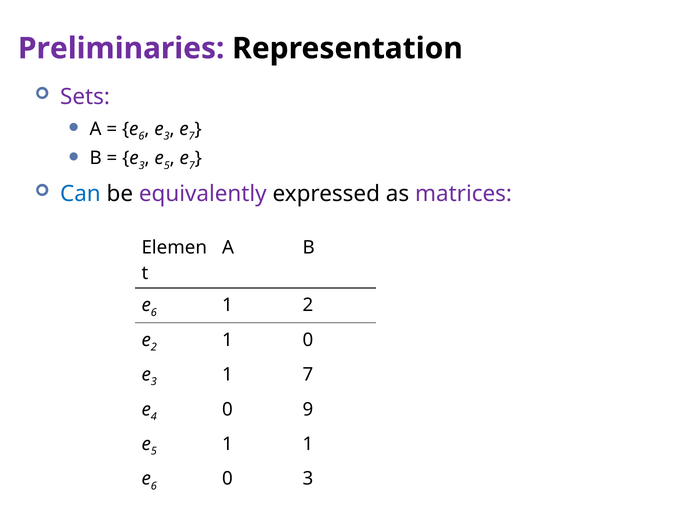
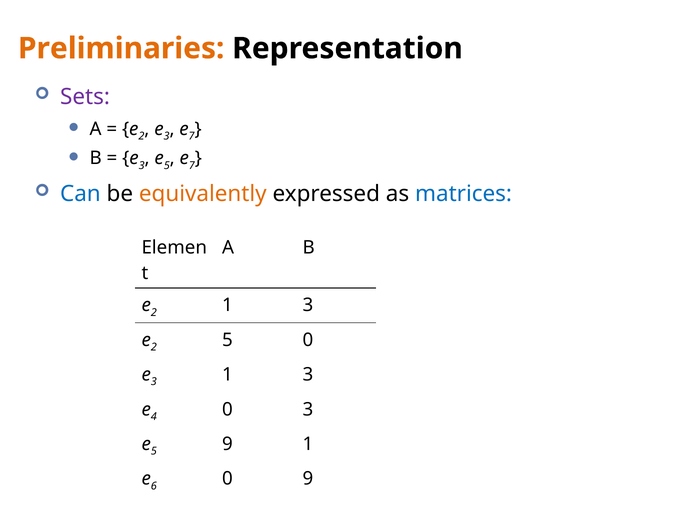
Preliminaries colour: purple -> orange
6 at (141, 136): 6 -> 2
equivalently colour: purple -> orange
matrices colour: purple -> blue
6 at (154, 313): 6 -> 2
2 at (308, 306): 2 -> 3
1 at (227, 340): 1 -> 5
7 at (308, 375): 7 -> 3
0 9: 9 -> 3
1 at (227, 444): 1 -> 9
0 3: 3 -> 9
